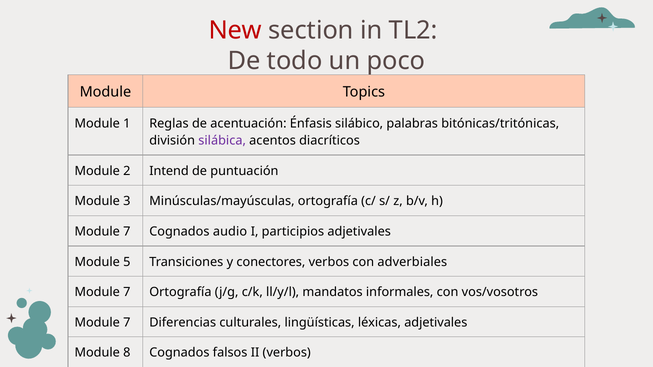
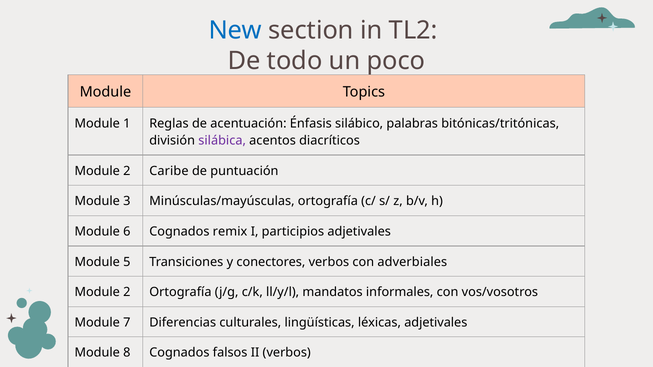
New colour: red -> blue
Intend: Intend -> Caribe
7 at (127, 232): 7 -> 6
audio: audio -> remix
7 at (127, 292): 7 -> 2
